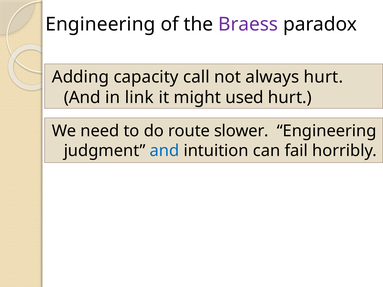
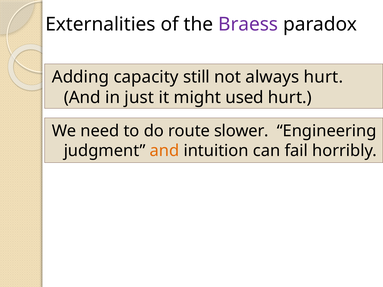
Engineering at (100, 24): Engineering -> Externalities
call: call -> still
link: link -> just
and at (164, 151) colour: blue -> orange
